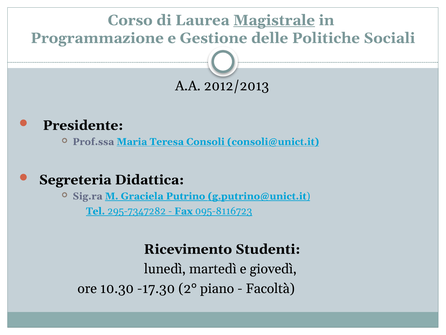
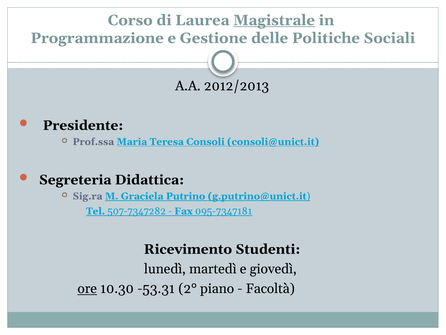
295-7347282: 295-7347282 -> 507-7347282
095-8116723: 095-8116723 -> 095-7347181
ore underline: none -> present
-17.30: -17.30 -> -53.31
